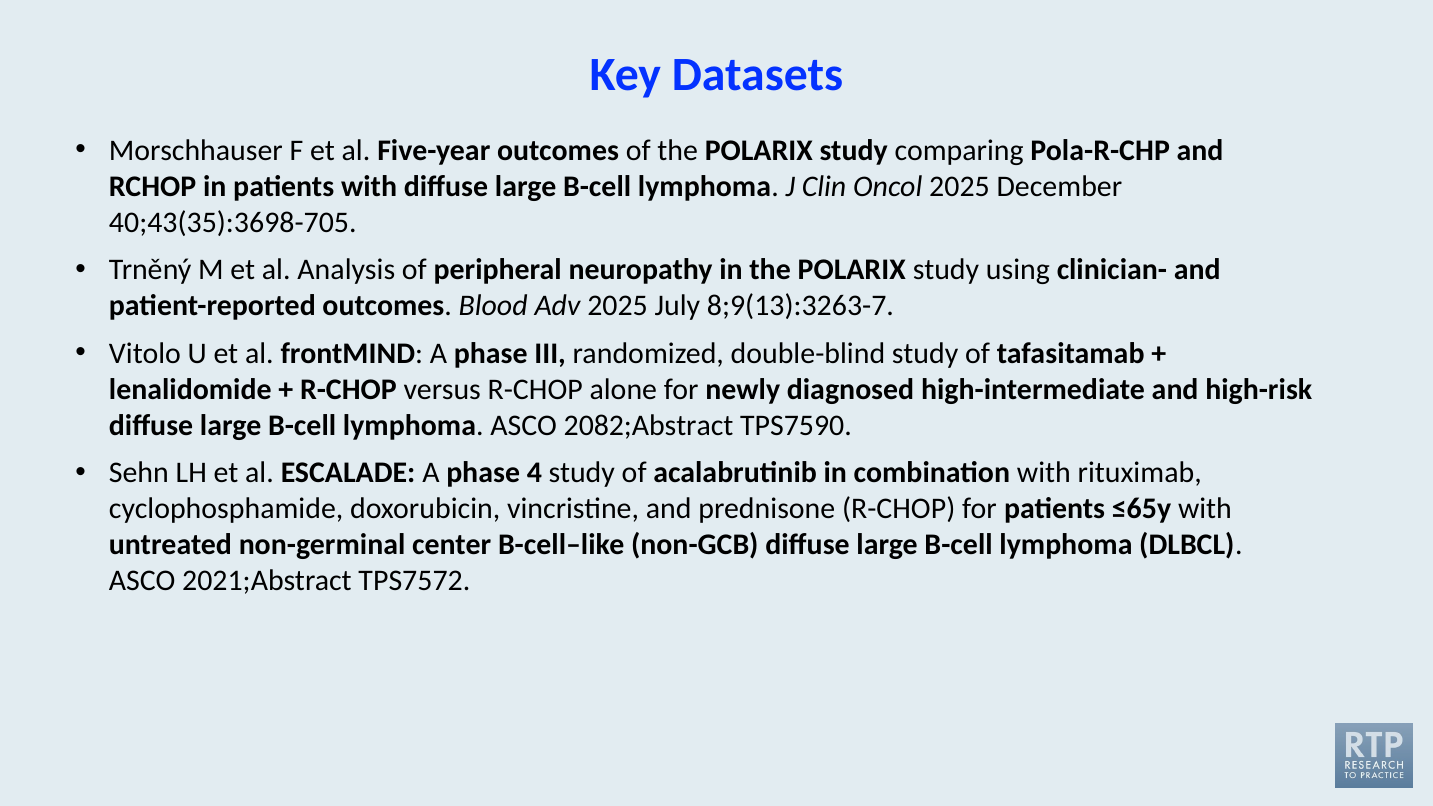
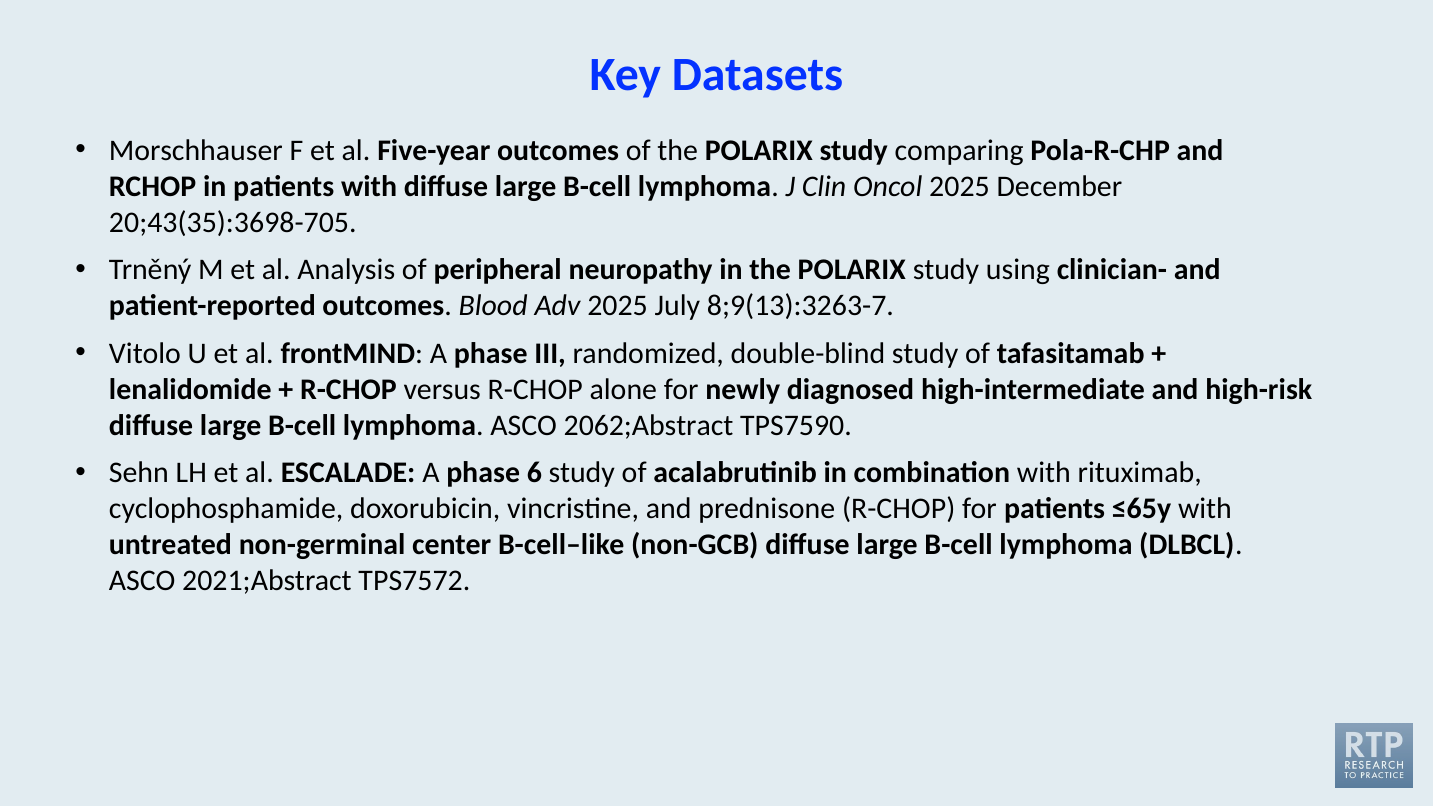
40;43(35):3698-705: 40;43(35):3698-705 -> 20;43(35):3698-705
2082;Abstract: 2082;Abstract -> 2062;Abstract
4: 4 -> 6
